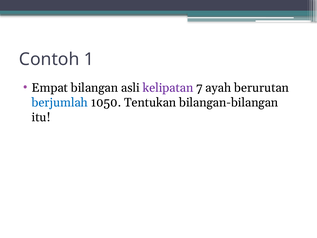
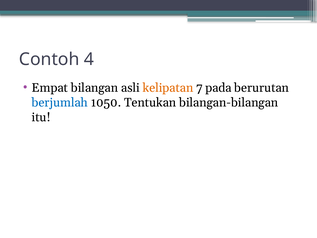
1: 1 -> 4
kelipatan colour: purple -> orange
ayah: ayah -> pada
